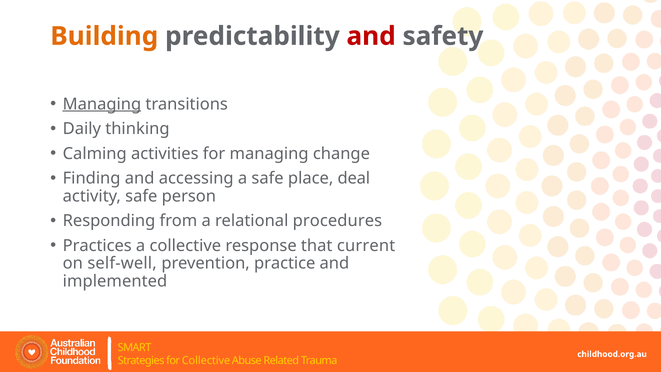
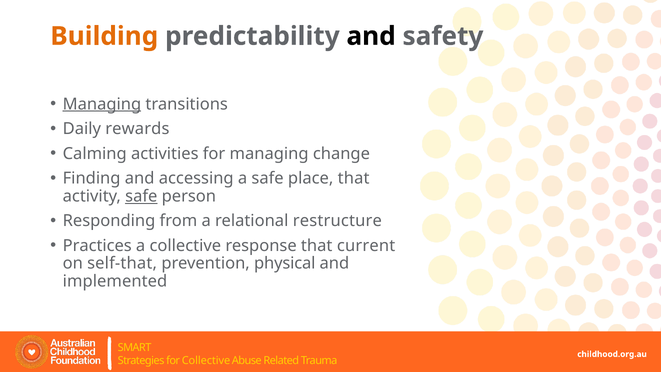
and at (371, 36) colour: red -> black
thinking: thinking -> rewards
place deal: deal -> that
safe at (141, 196) underline: none -> present
procedures: procedures -> restructure
self-well: self-well -> self-that
practice: practice -> physical
